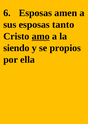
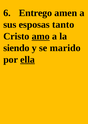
6 Esposas: Esposas -> Entrego
propios: propios -> marido
ella underline: none -> present
